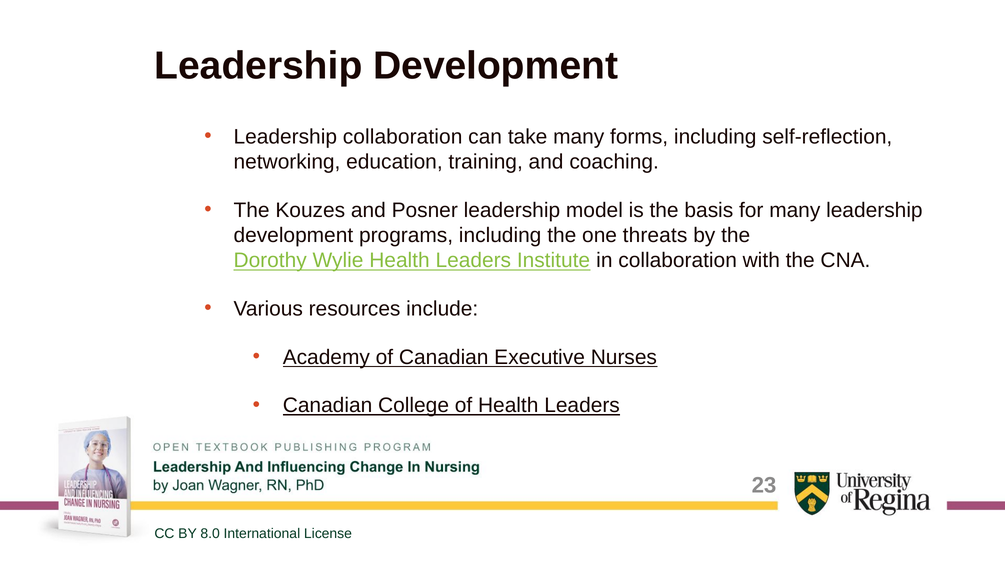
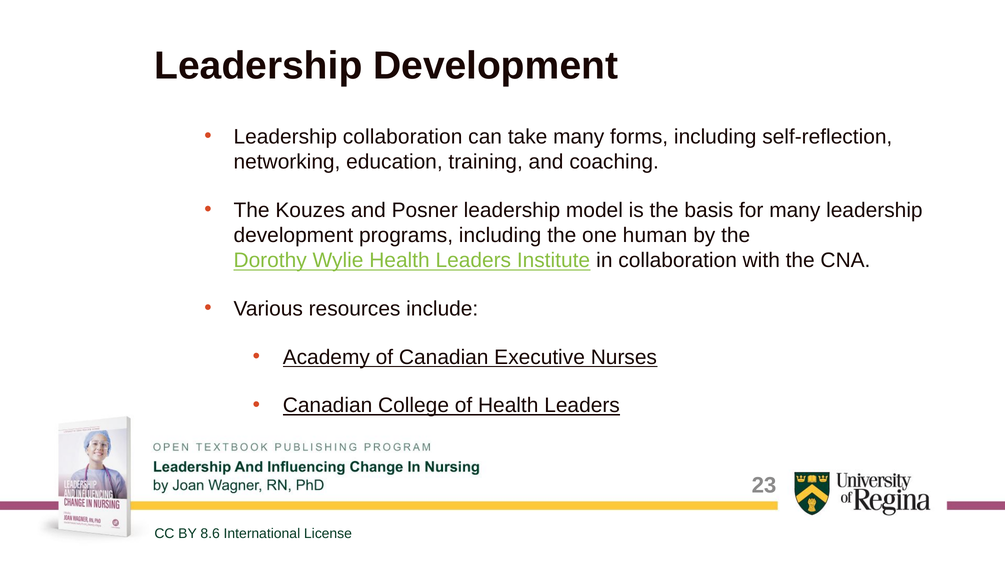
threats: threats -> human
8.0: 8.0 -> 8.6
